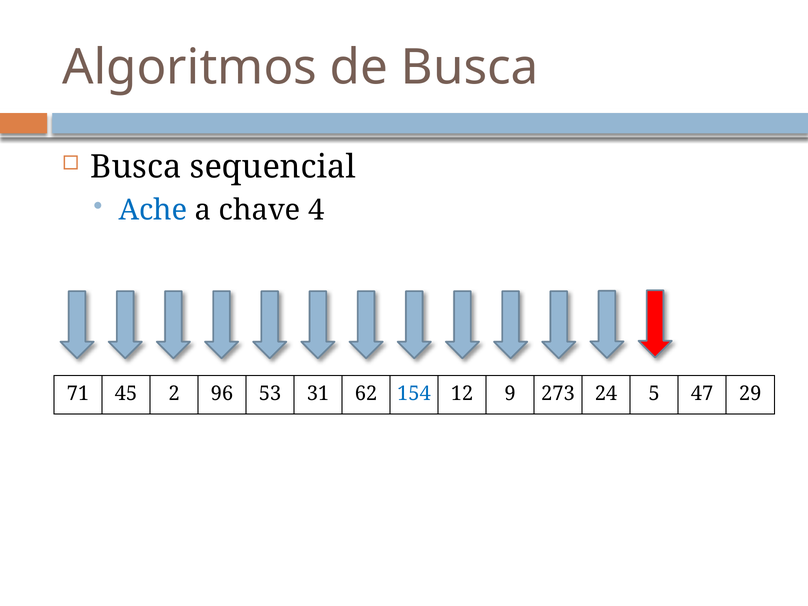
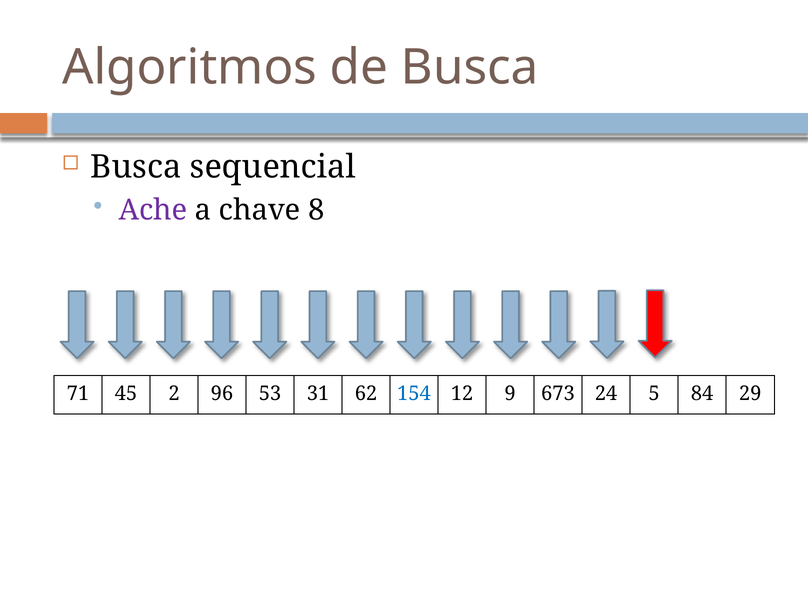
Ache colour: blue -> purple
4: 4 -> 8
273: 273 -> 673
47: 47 -> 84
